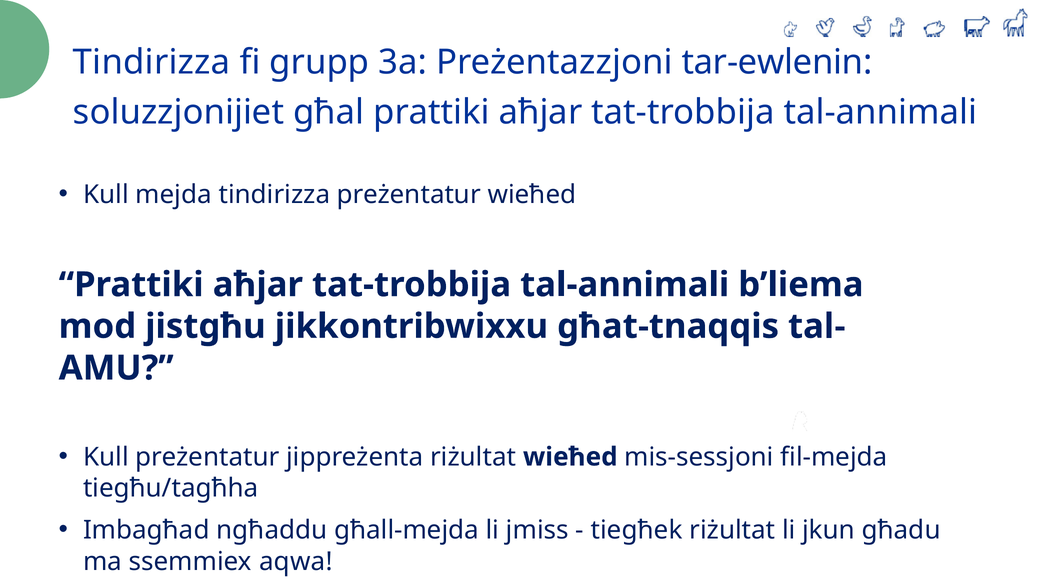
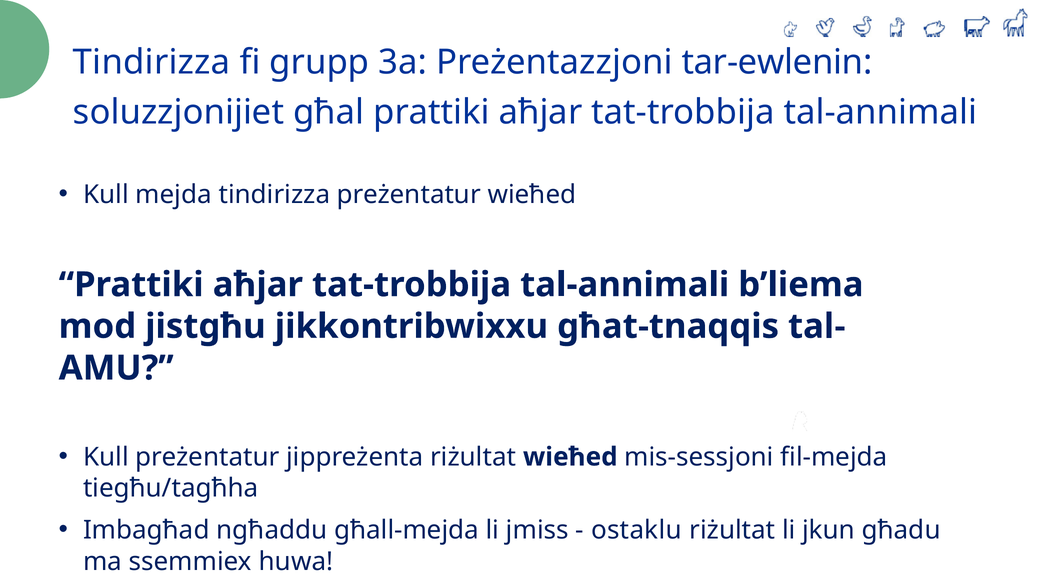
tiegħek: tiegħek -> ostaklu
aqwa: aqwa -> huwa
